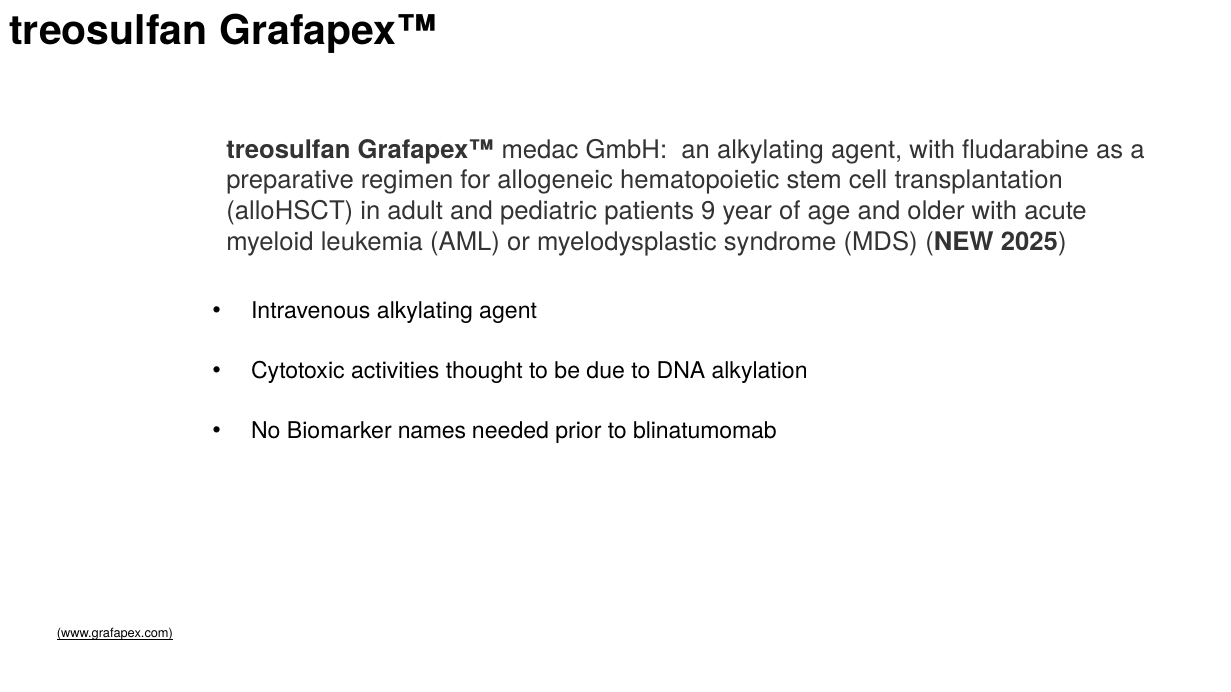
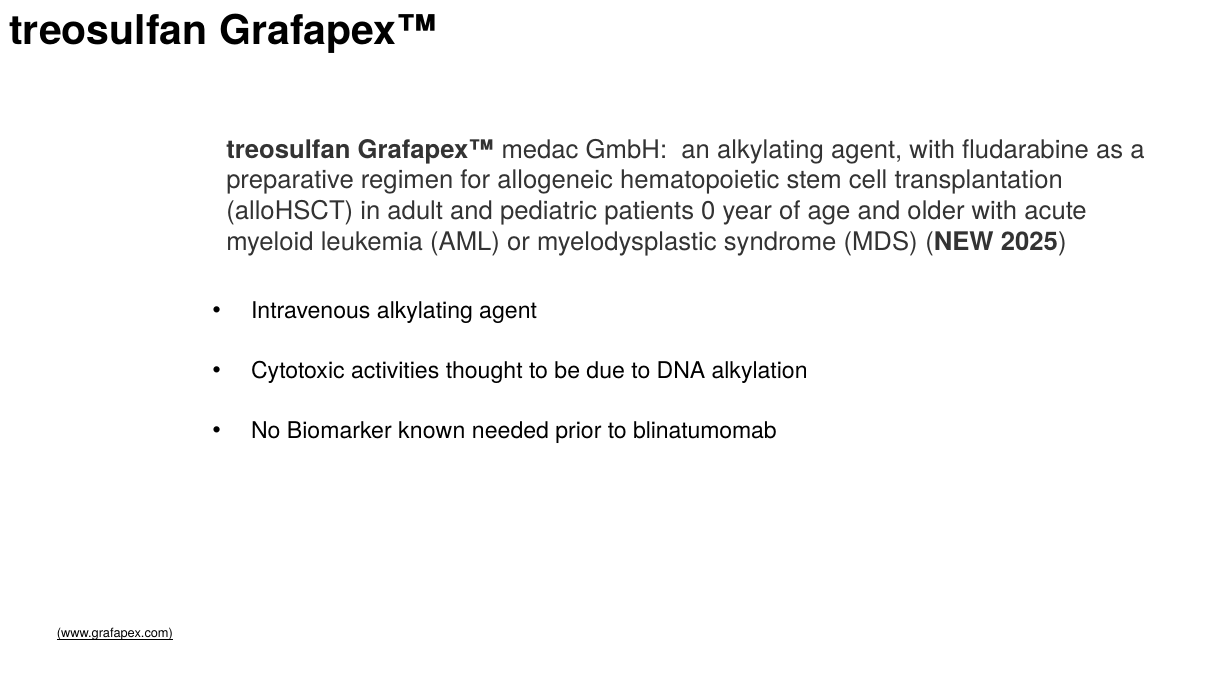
9: 9 -> 0
names: names -> known
